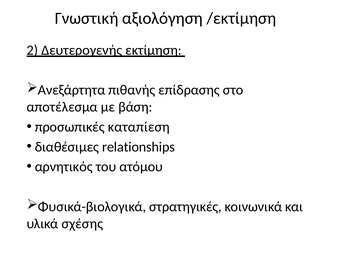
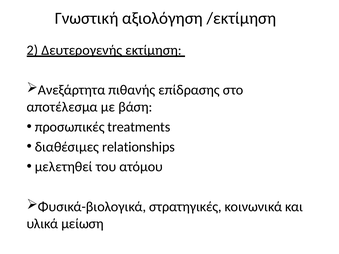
καταπίεση: καταπίεση -> treatments
αρνητικός: αρνητικός -> μελετηθεί
σχέσης: σχέσης -> μείωση
